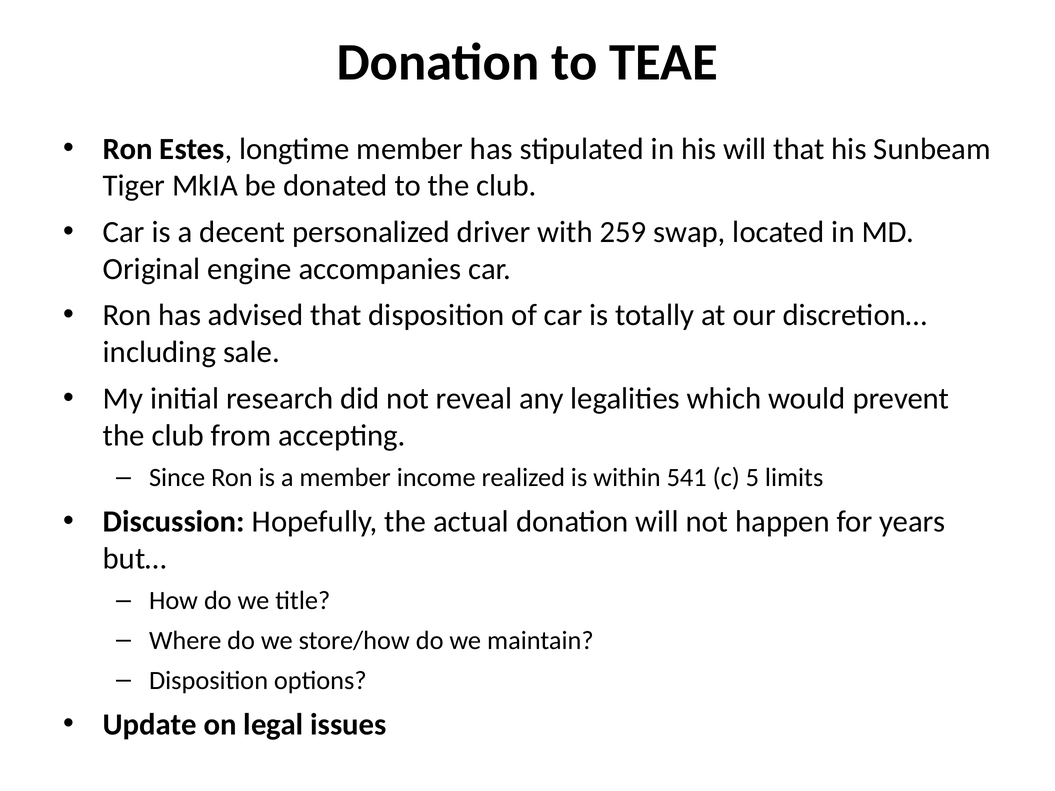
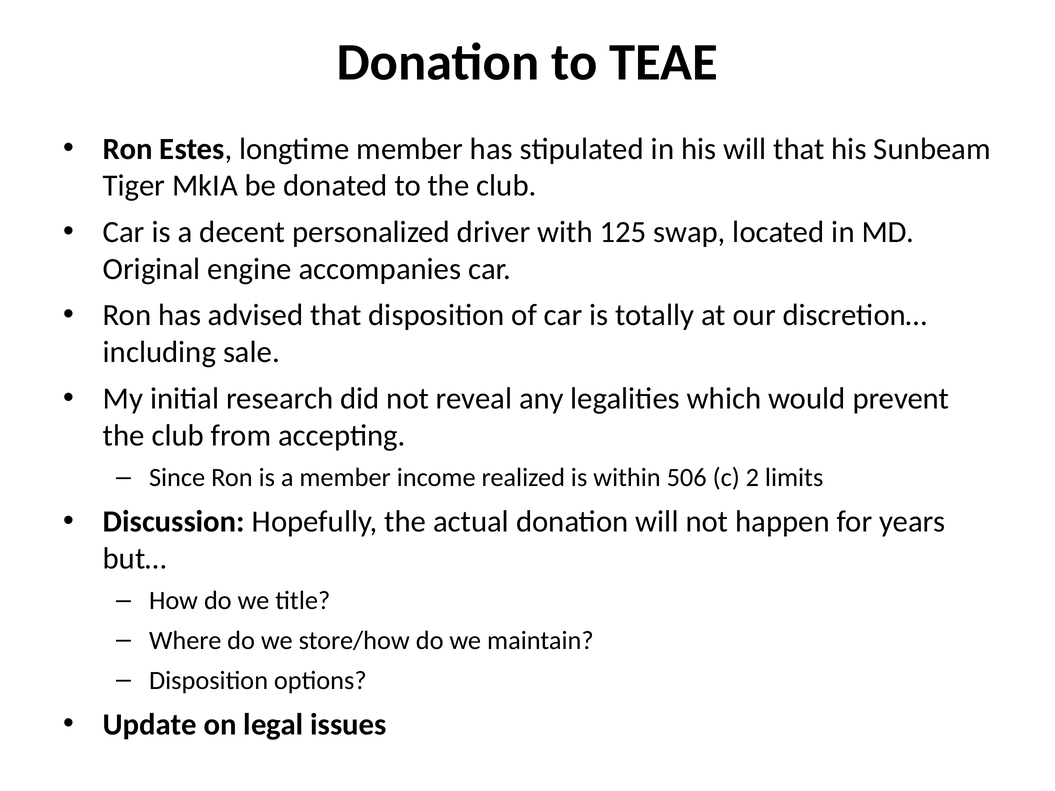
259: 259 -> 125
541: 541 -> 506
5: 5 -> 2
